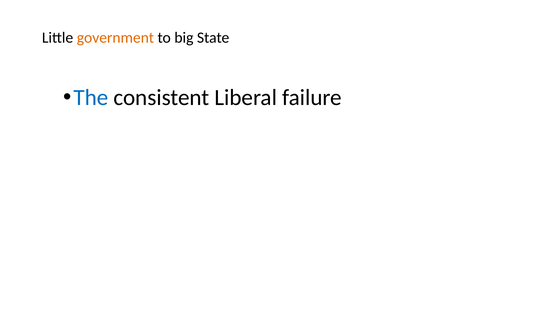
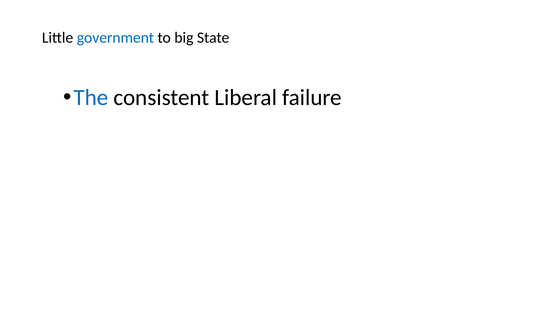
government colour: orange -> blue
